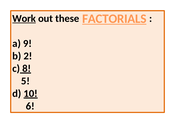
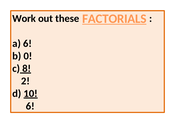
Work underline: present -> none
9 at (27, 44): 9 -> 6
2: 2 -> 0
5: 5 -> 2
